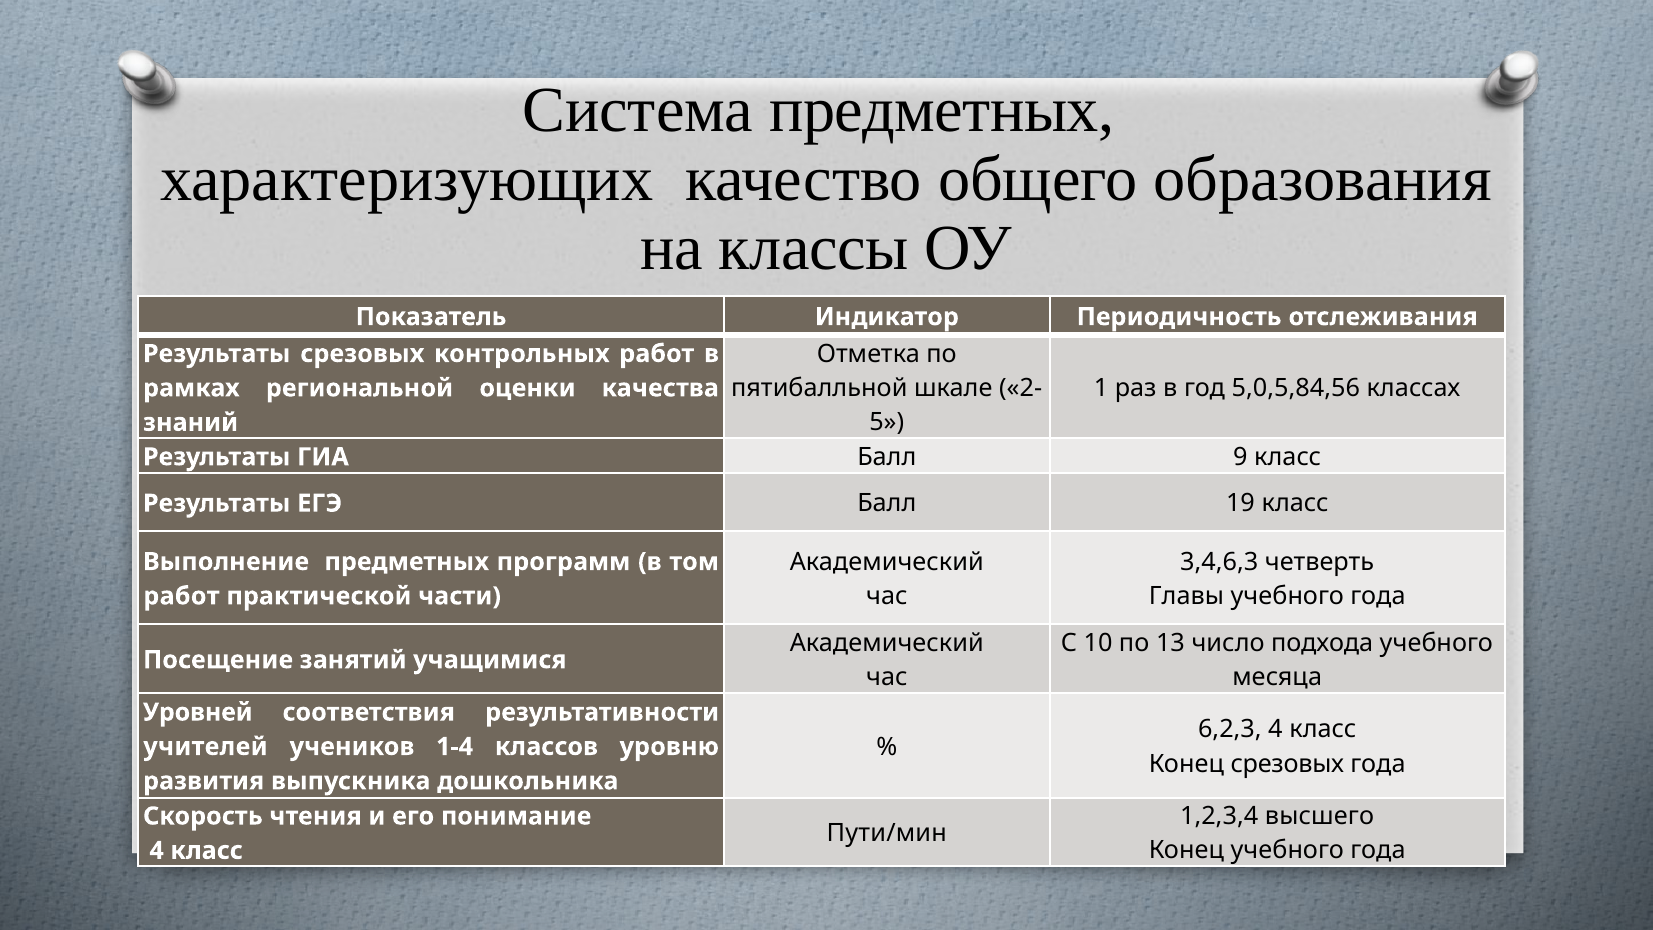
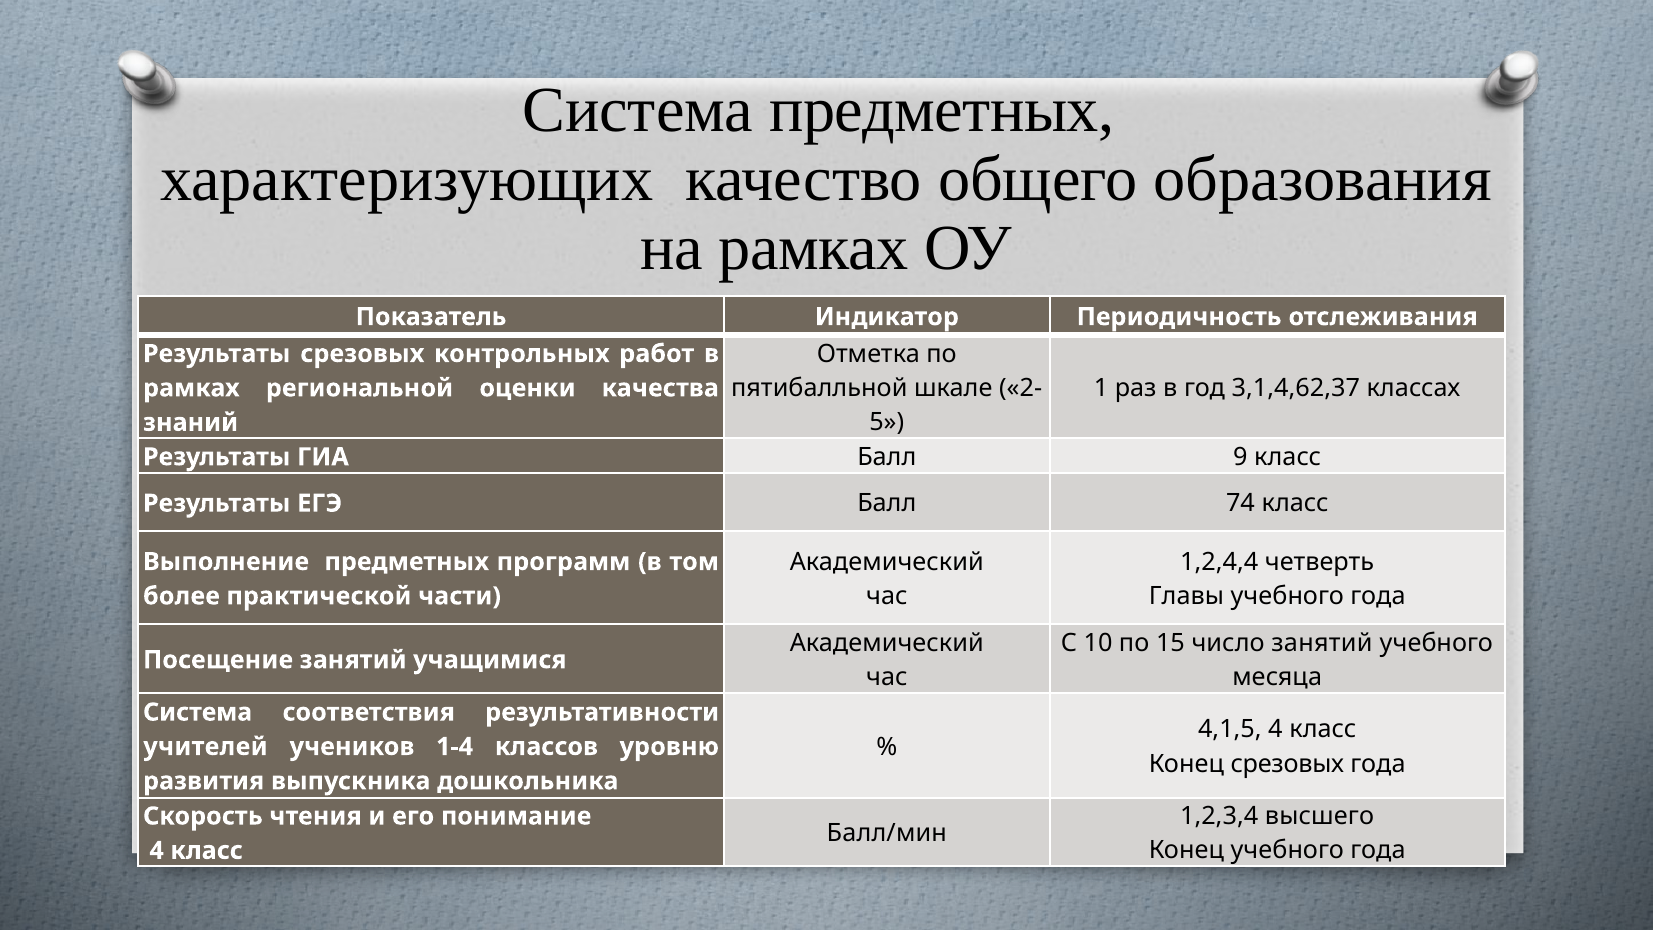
на классы: классы -> рамках
5,0,5,84,56: 5,0,5,84,56 -> 3,1,4,62,37
19: 19 -> 74
3,4,6,3: 3,4,6,3 -> 1,2,4,4
работ at (181, 596): работ -> более
13: 13 -> 15
число подхода: подхода -> занятий
Уровней at (198, 713): Уровней -> Система
6,2,3: 6,2,3 -> 4,1,5
Пути/мин: Пути/мин -> Балл/мин
